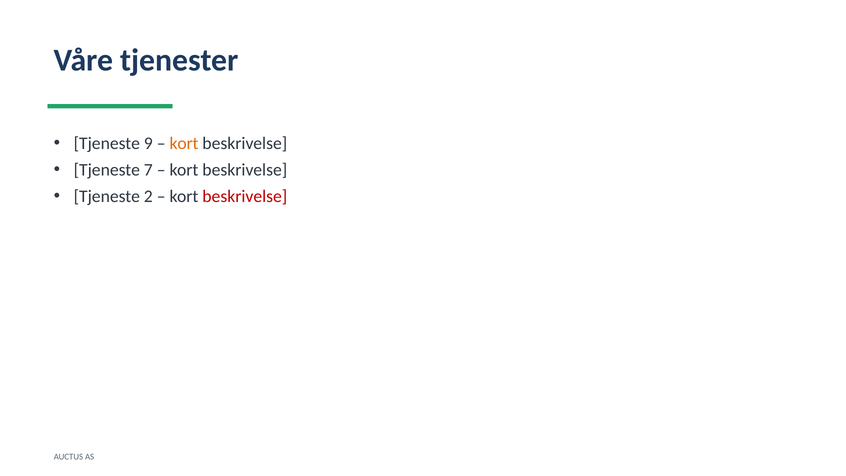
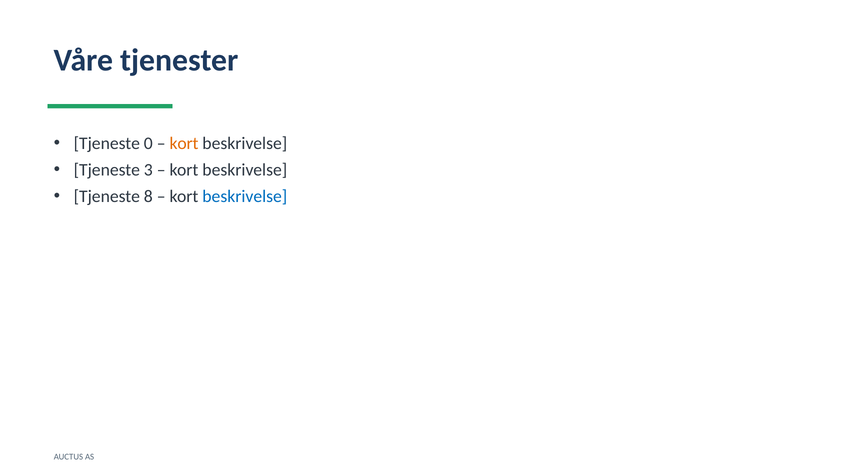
9: 9 -> 0
7: 7 -> 3
2: 2 -> 8
beskrivelse at (245, 196) colour: red -> blue
